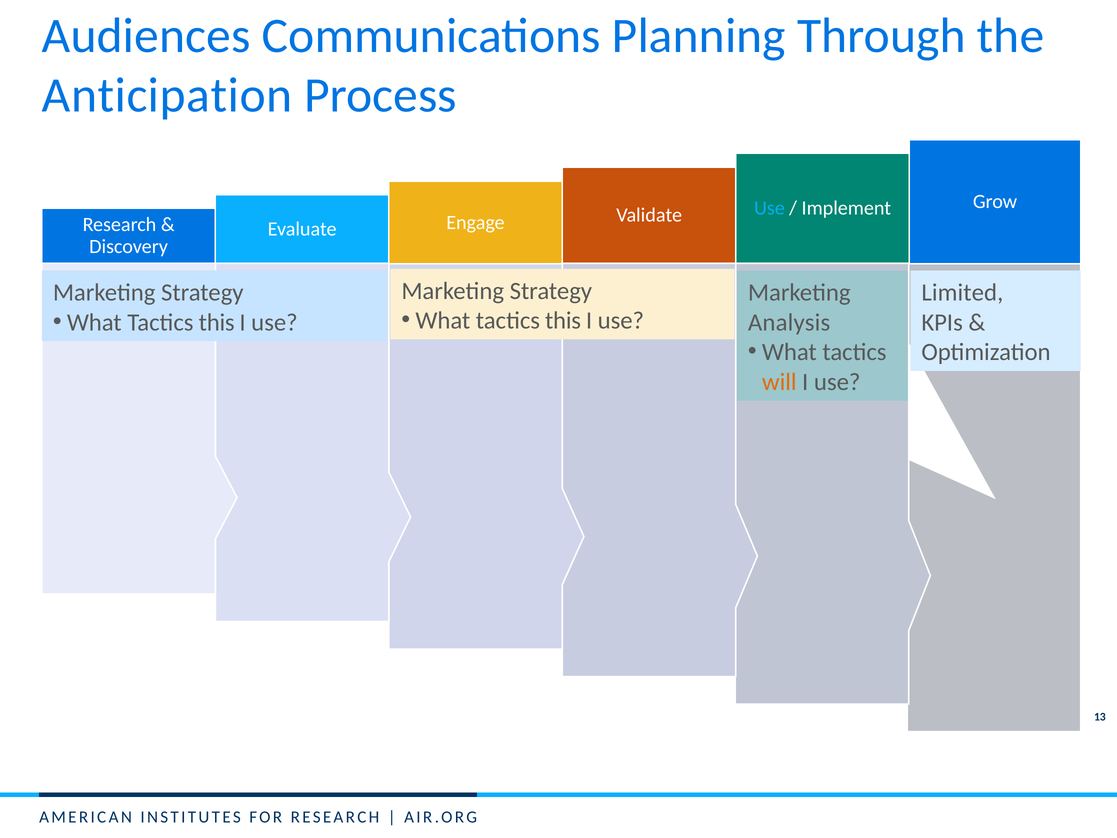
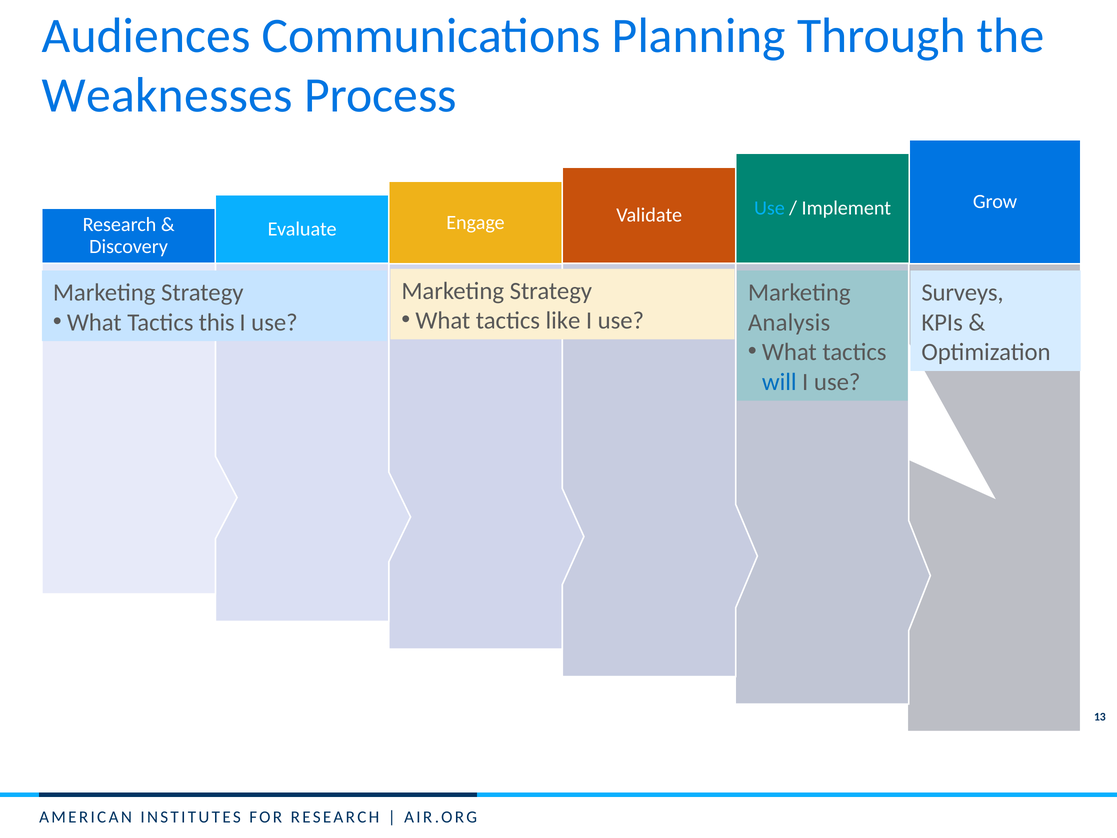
Anticipation: Anticipation -> Weaknesses
Limited: Limited -> Surveys
this at (563, 321): this -> like
will colour: orange -> blue
